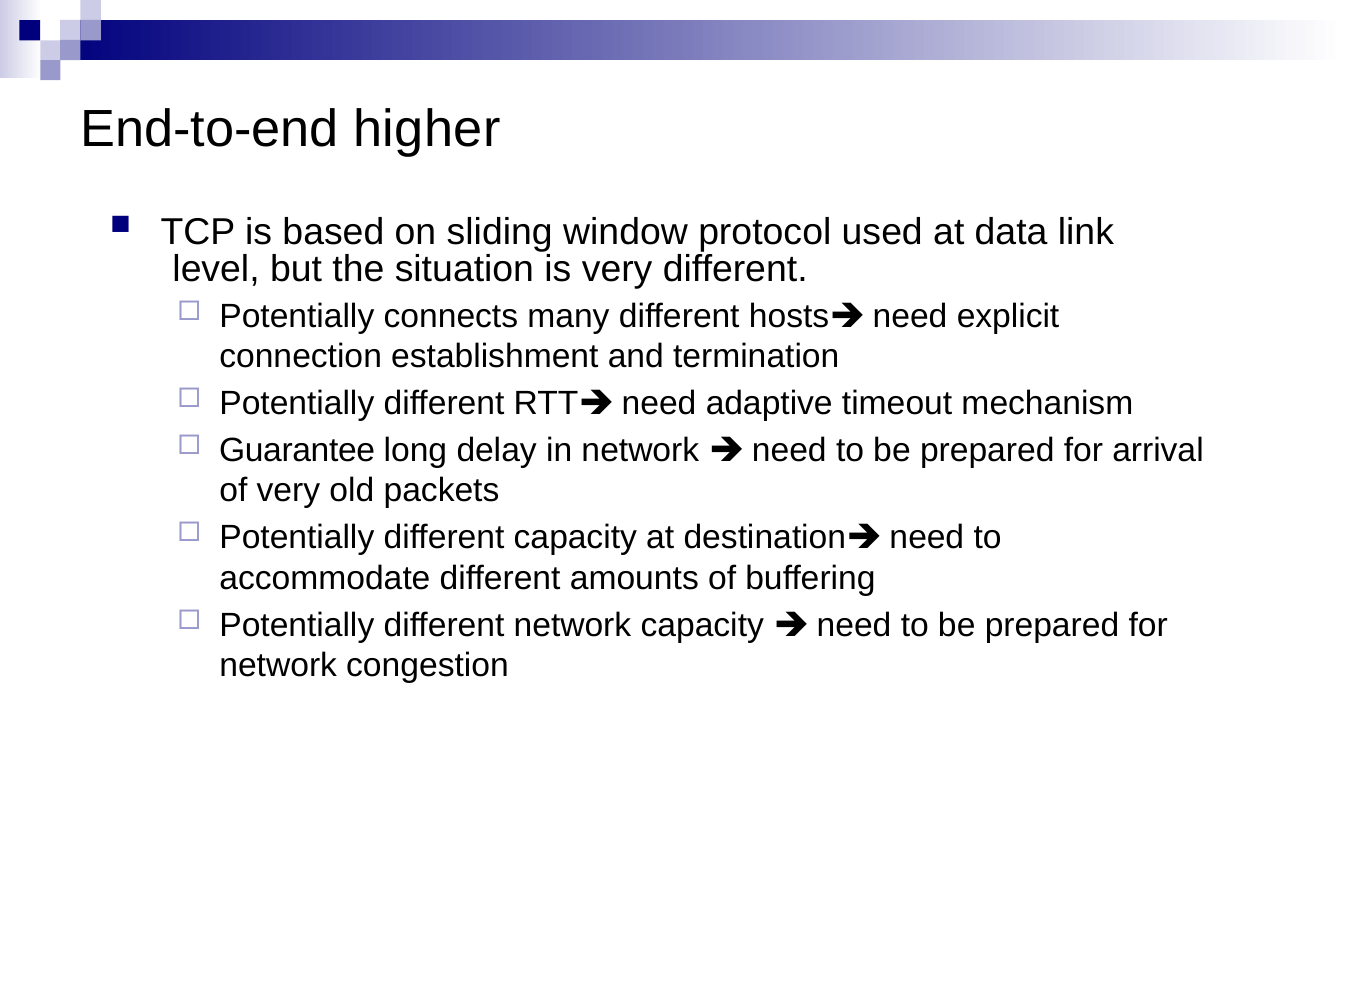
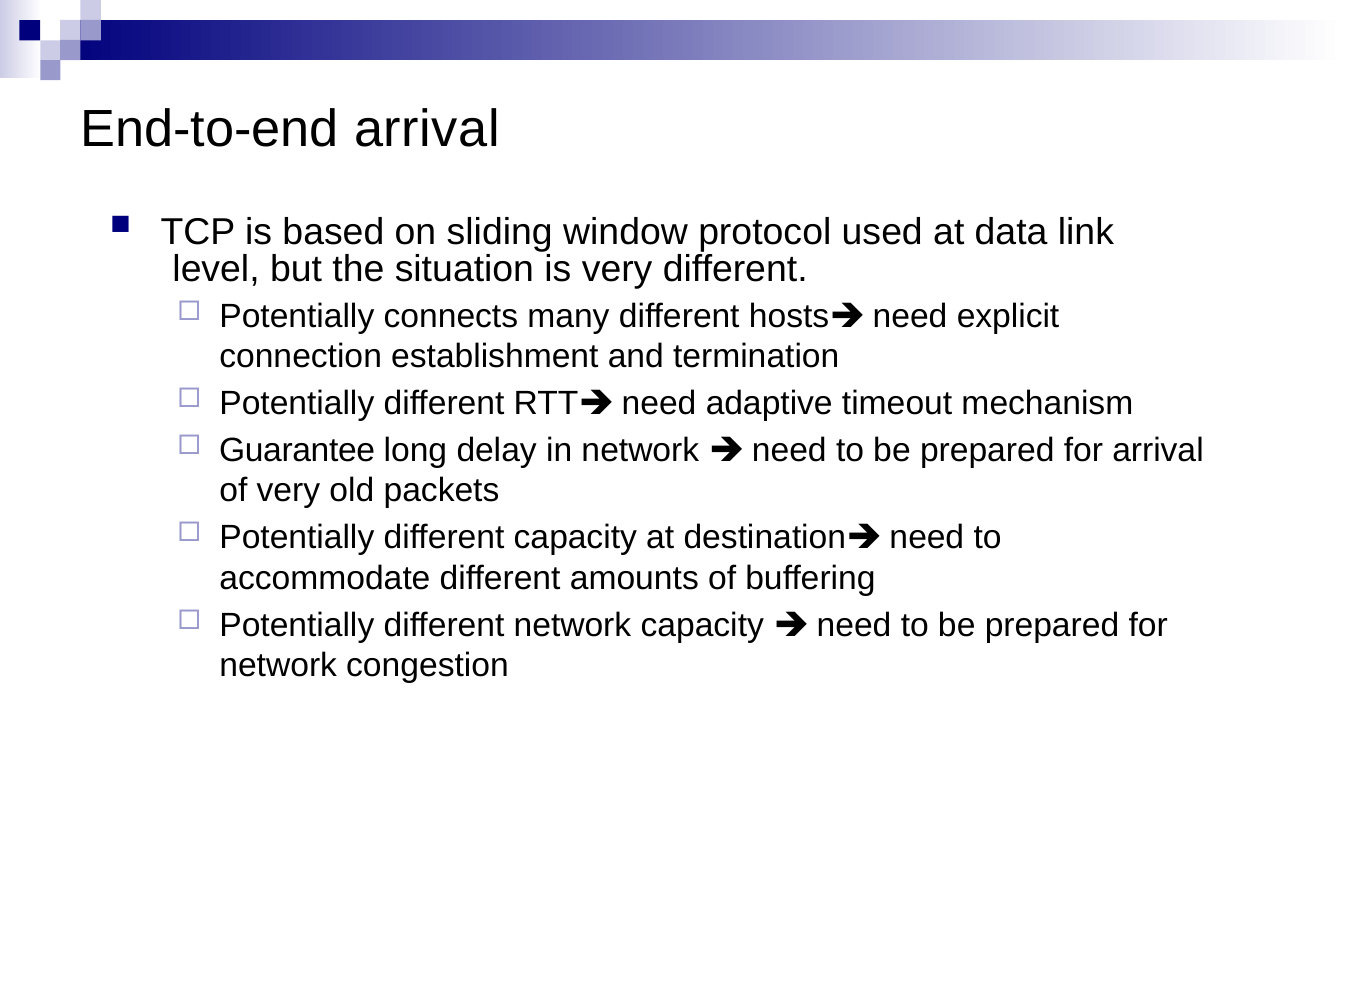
End-to-end higher: higher -> arrival
